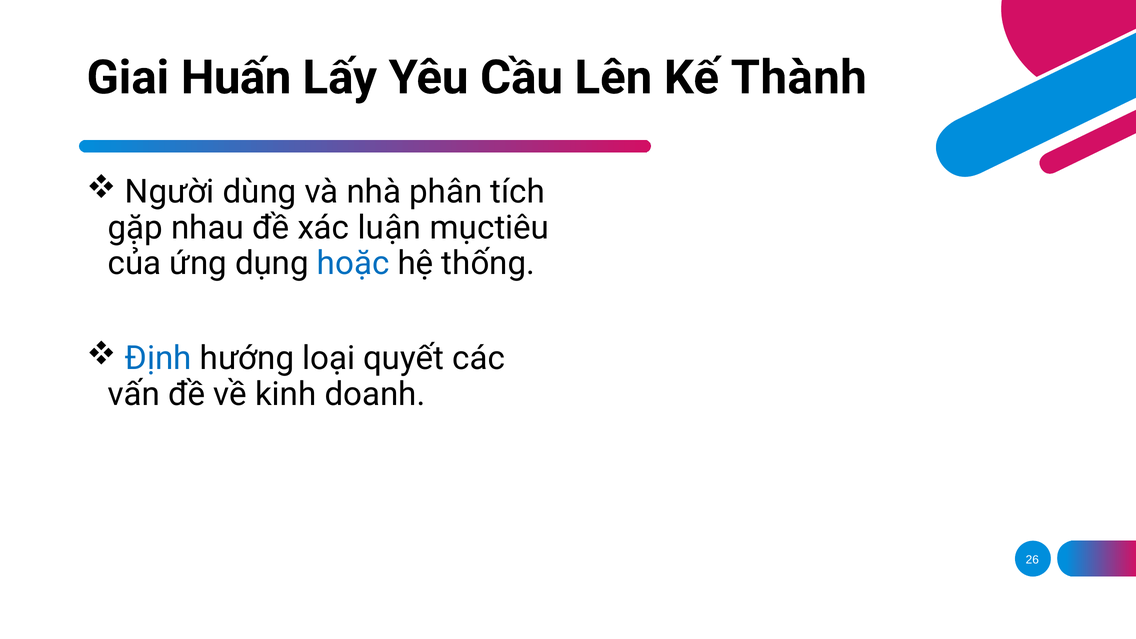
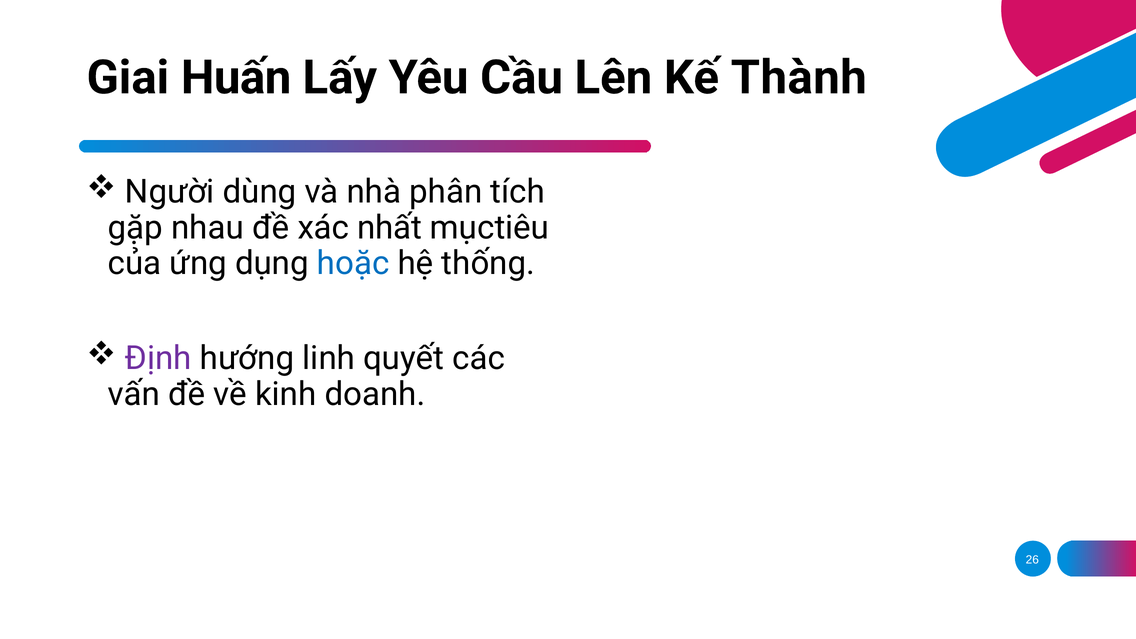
luận: luận -> nhất
Định colour: blue -> purple
loại: loại -> linh
